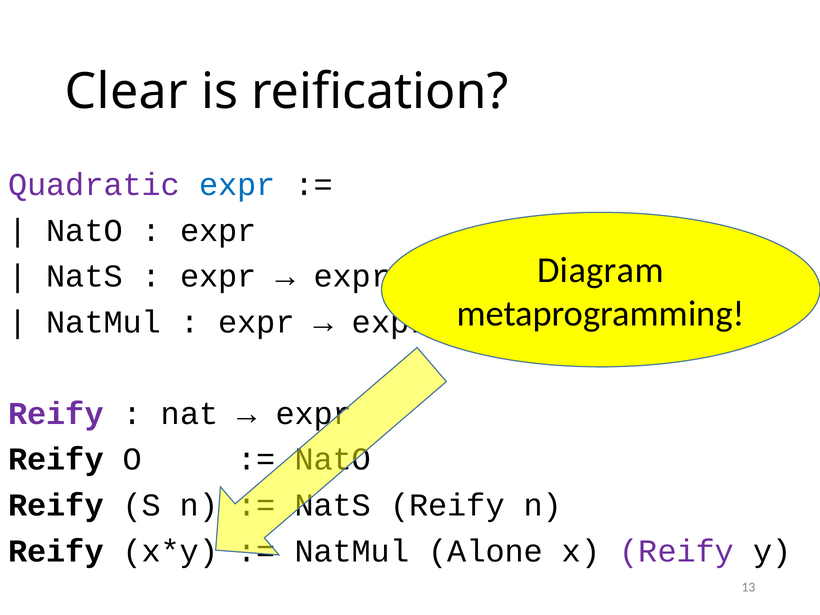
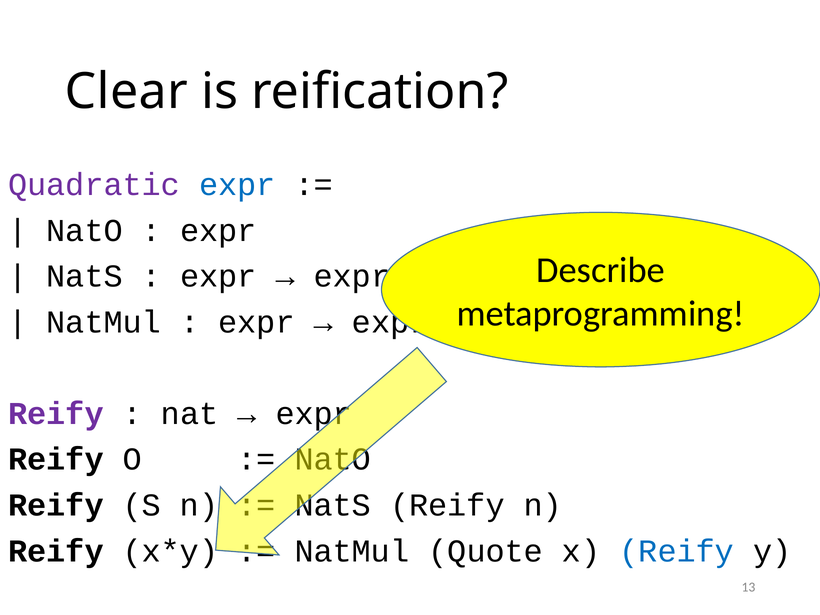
Diagram: Diagram -> Describe
Alone: Alone -> Quote
Reify at (677, 551) colour: purple -> blue
